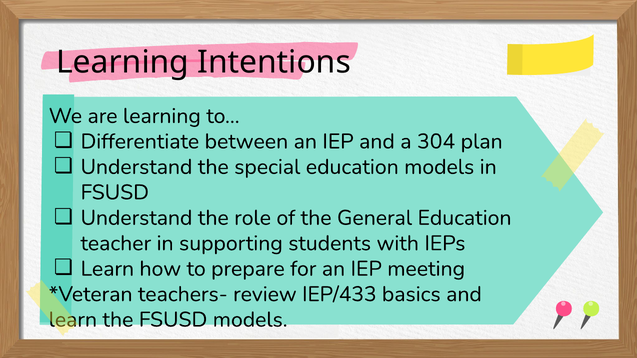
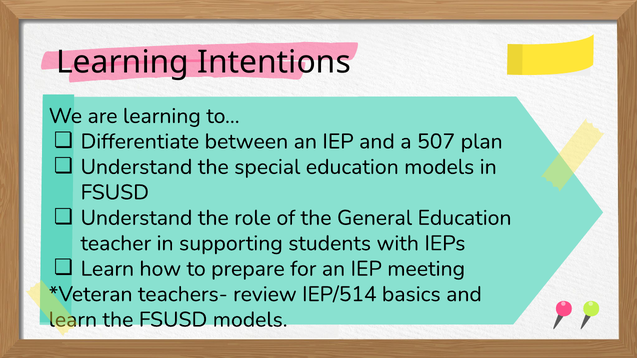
304: 304 -> 507
IEP/433: IEP/433 -> IEP/514
